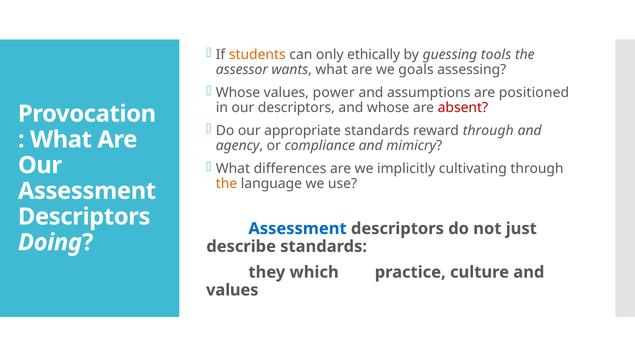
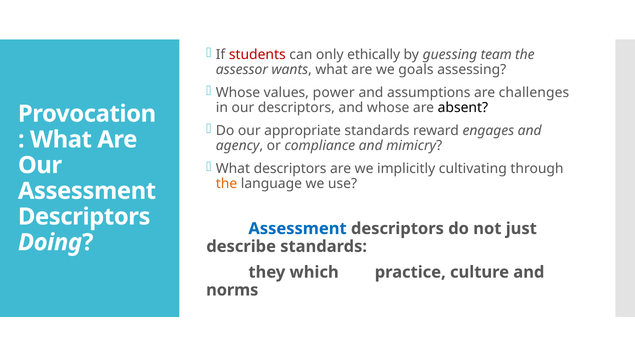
students colour: orange -> red
tools: tools -> team
positioned: positioned -> challenges
absent colour: red -> black
reward through: through -> engages
What differences: differences -> descriptors
values at (232, 290): values -> norms
